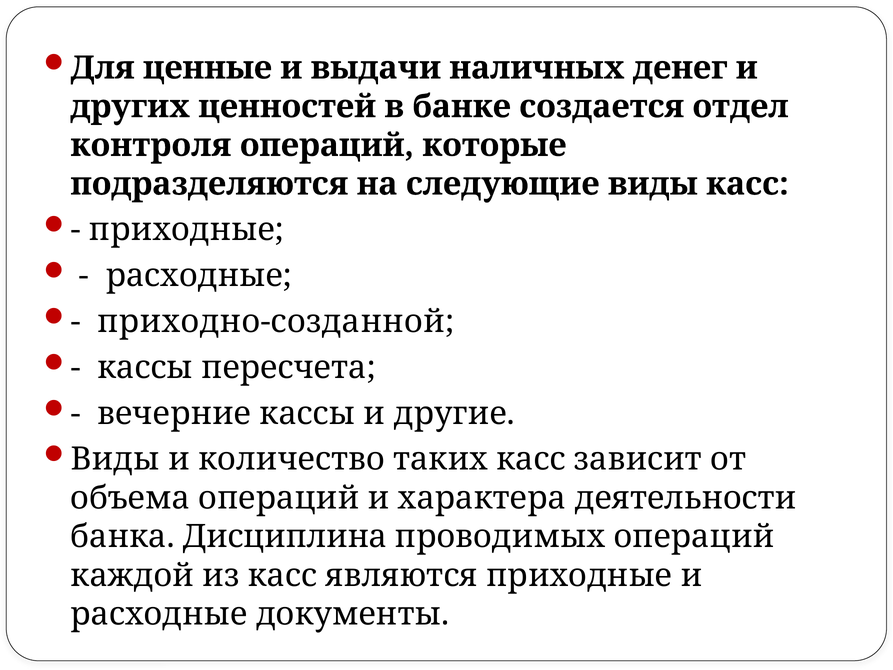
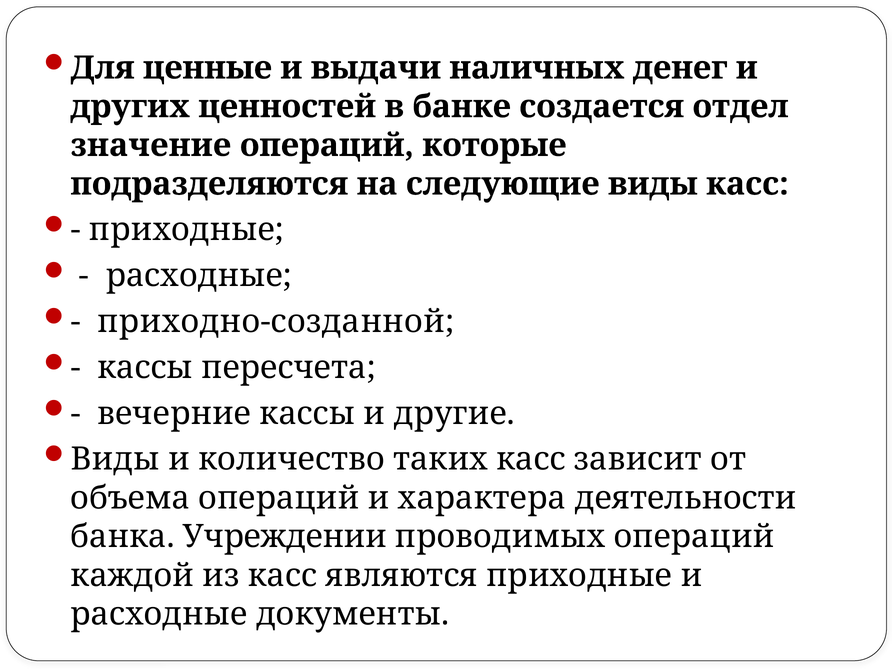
контроля: контроля -> значение
Дисциплина: Дисциплина -> Учреждении
